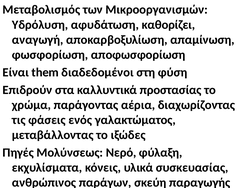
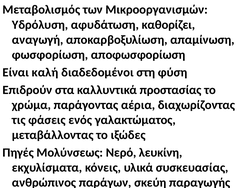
them: them -> καλή
φύλαξη: φύλαξη -> λευκίνη
